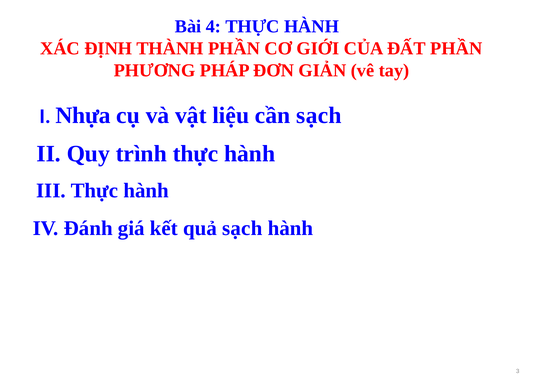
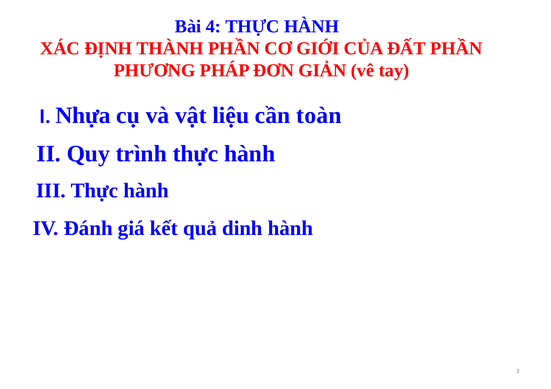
cần sạch: sạch -> toàn
quả sạch: sạch -> dinh
